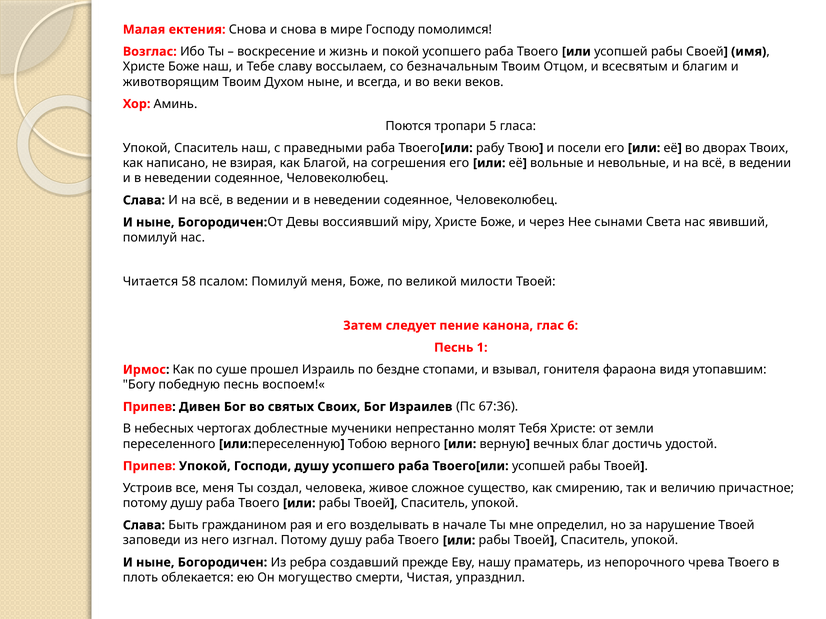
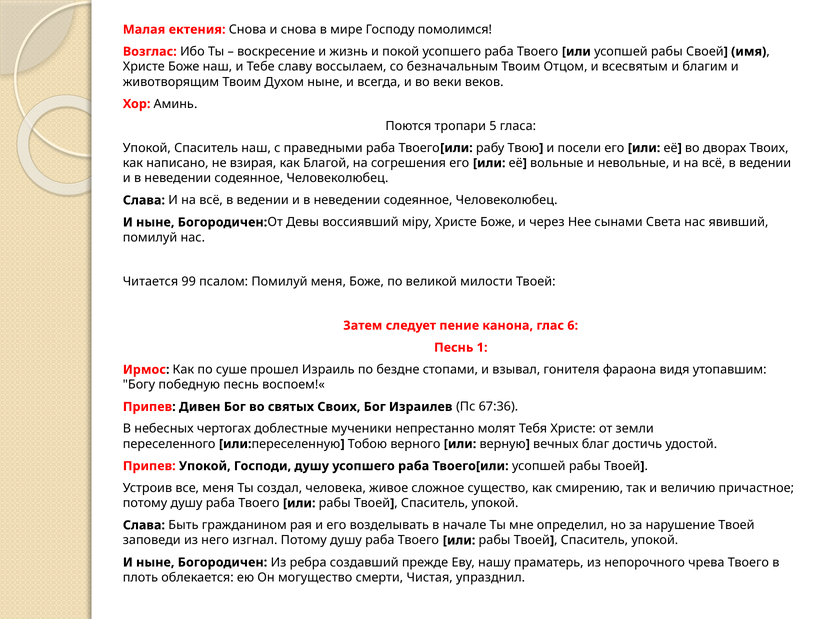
58: 58 -> 99
